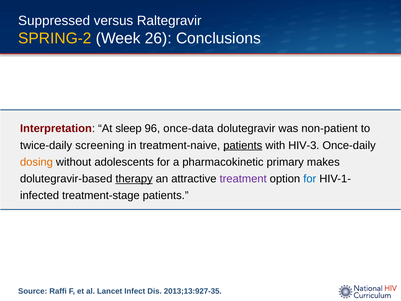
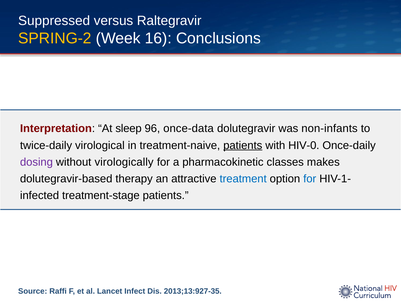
26: 26 -> 16
non-patient: non-patient -> non-infants
screening: screening -> virological
HIV-3: HIV-3 -> HIV-0
dosing colour: orange -> purple
adolescents: adolescents -> virologically
primary: primary -> classes
therapy underline: present -> none
treatment colour: purple -> blue
